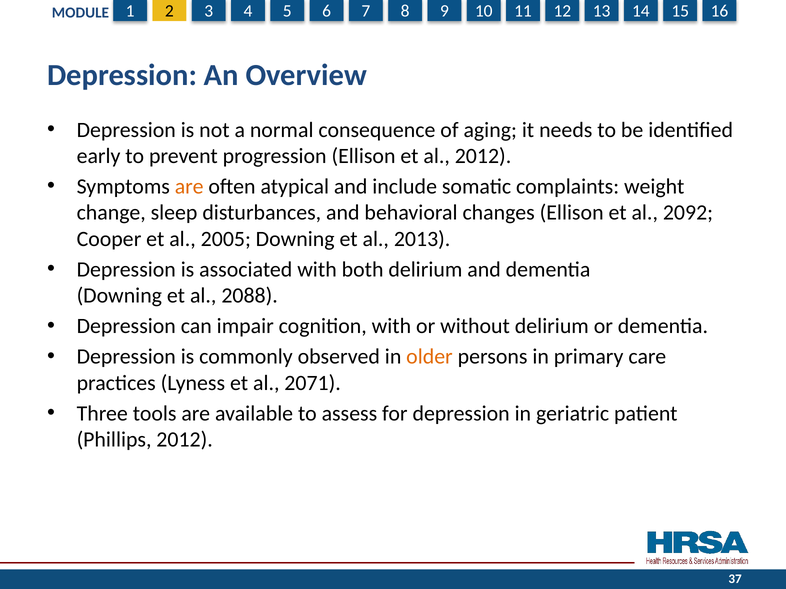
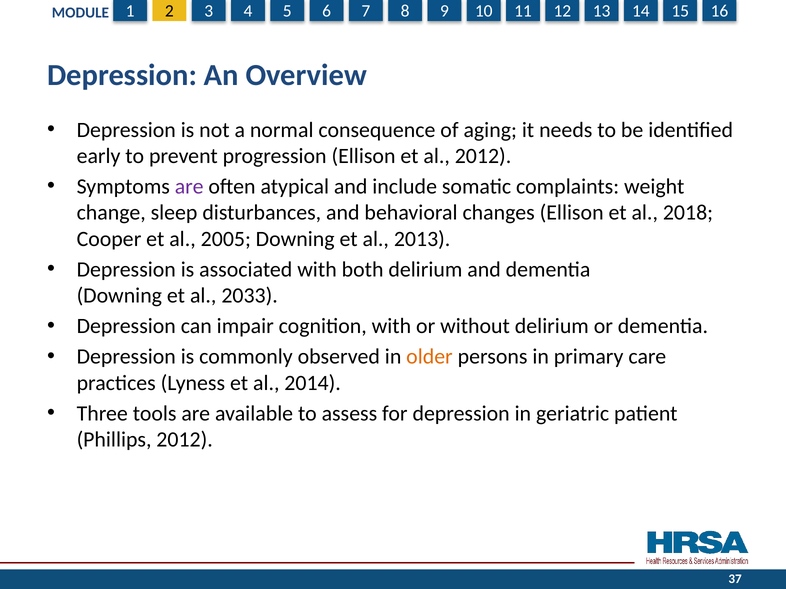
are at (189, 187) colour: orange -> purple
2092: 2092 -> 2018
2088: 2088 -> 2033
2071: 2071 -> 2014
